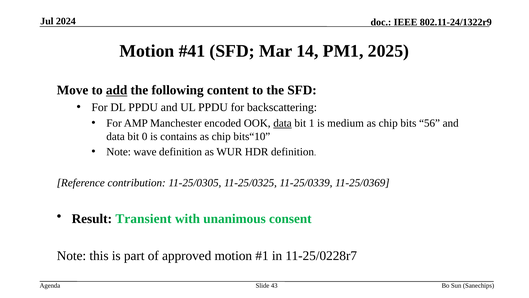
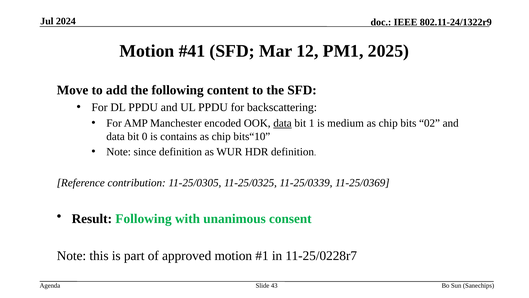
14: 14 -> 12
add underline: present -> none
56: 56 -> 02
wave: wave -> since
Result Transient: Transient -> Following
